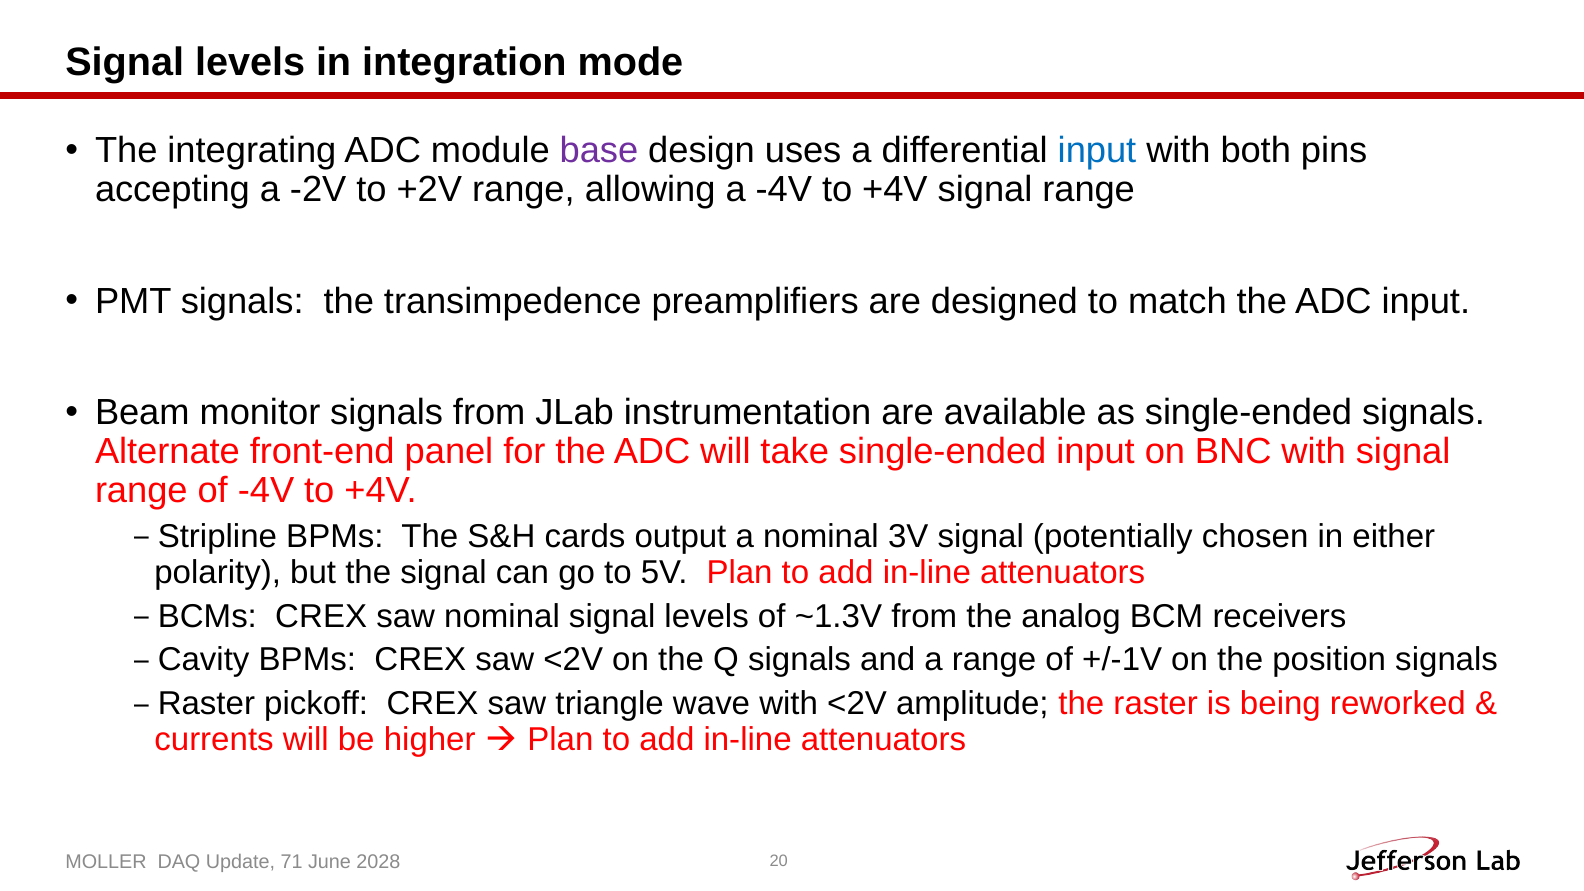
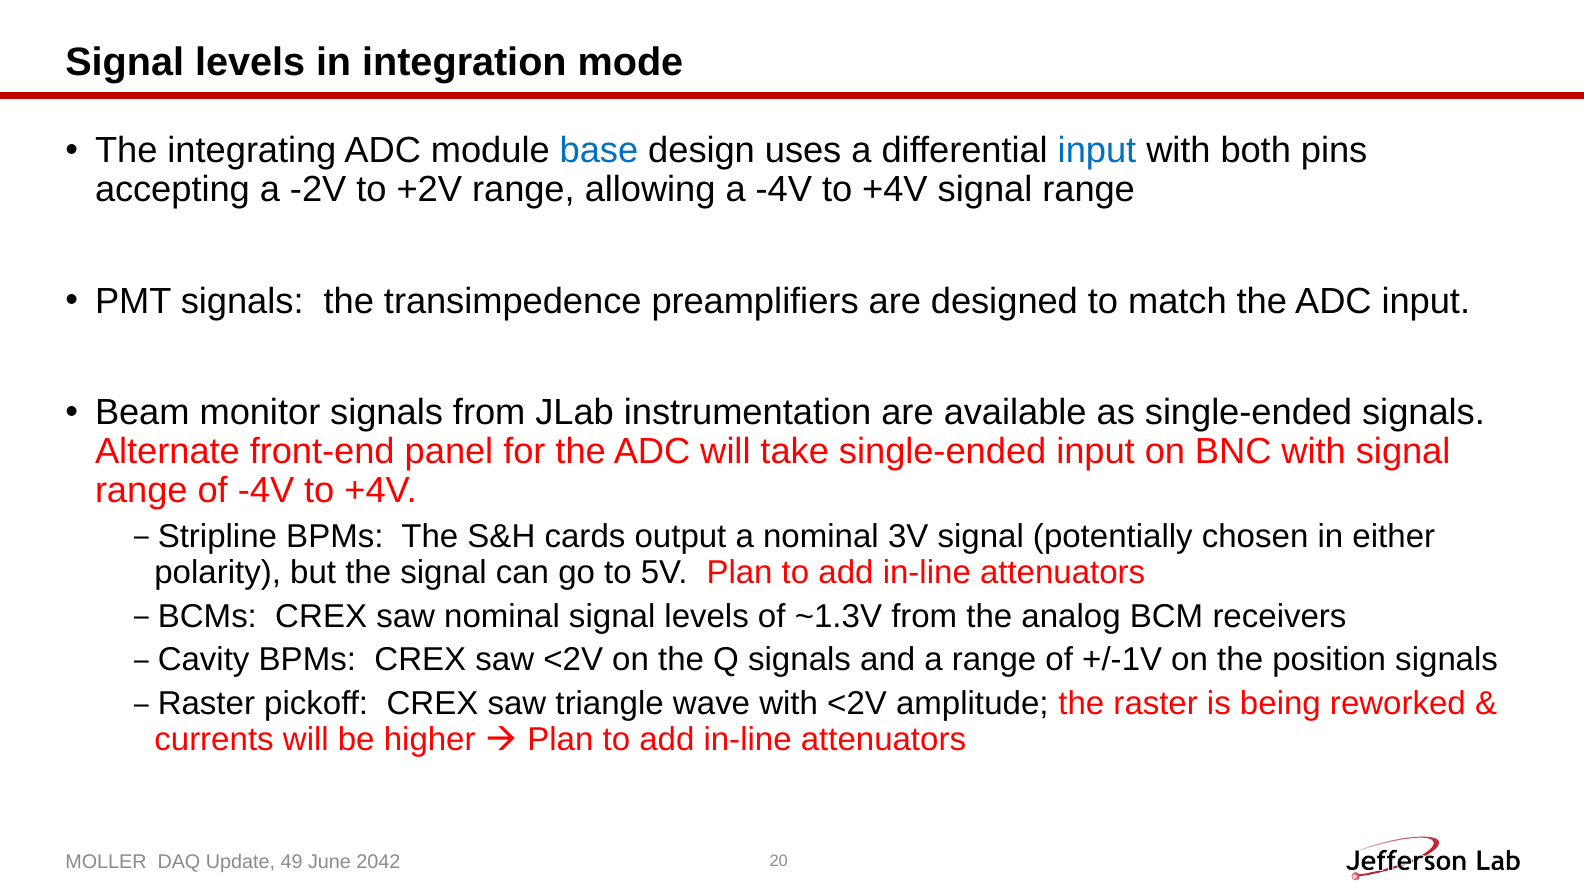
base colour: purple -> blue
71: 71 -> 49
2028: 2028 -> 2042
